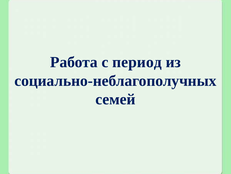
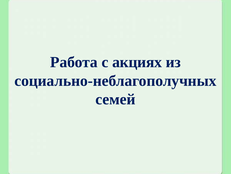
период: период -> акциях
